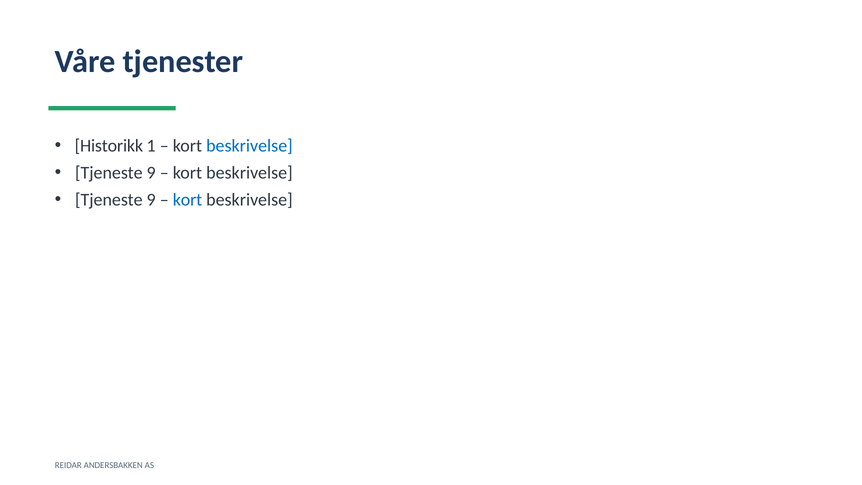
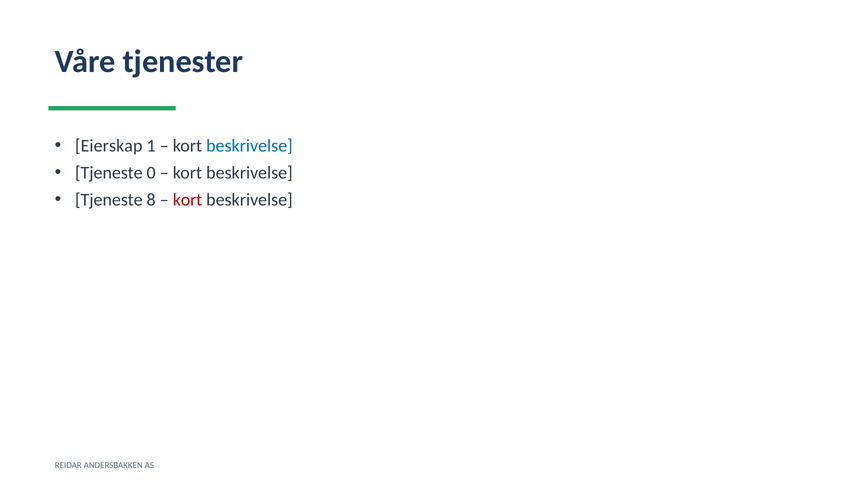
Historikk: Historikk -> Eierskap
9 at (151, 173): 9 -> 0
9 at (151, 200): 9 -> 8
kort at (188, 200) colour: blue -> red
